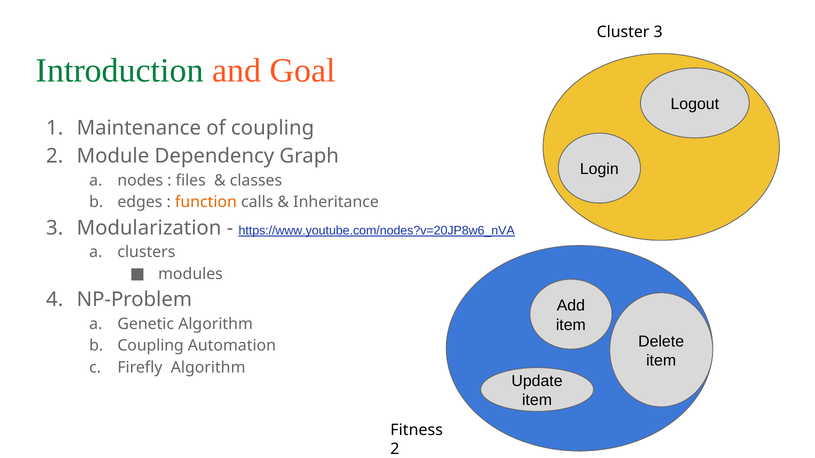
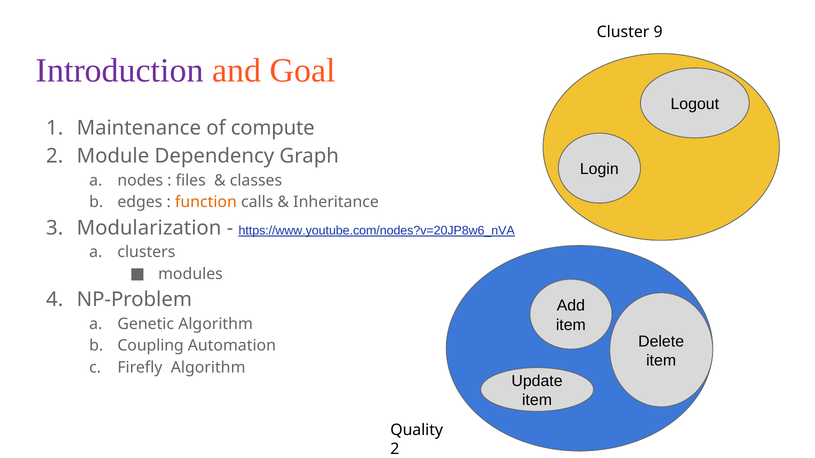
Cluster 3: 3 -> 9
Introduction colour: green -> purple
of coupling: coupling -> compute
Fitness: Fitness -> Quality
